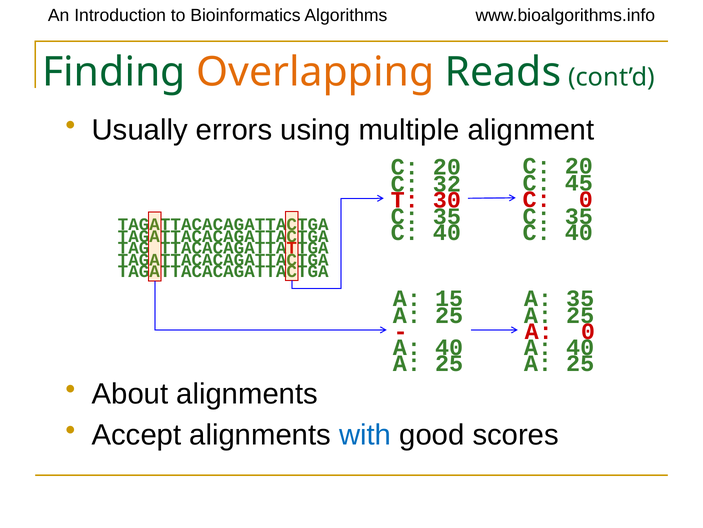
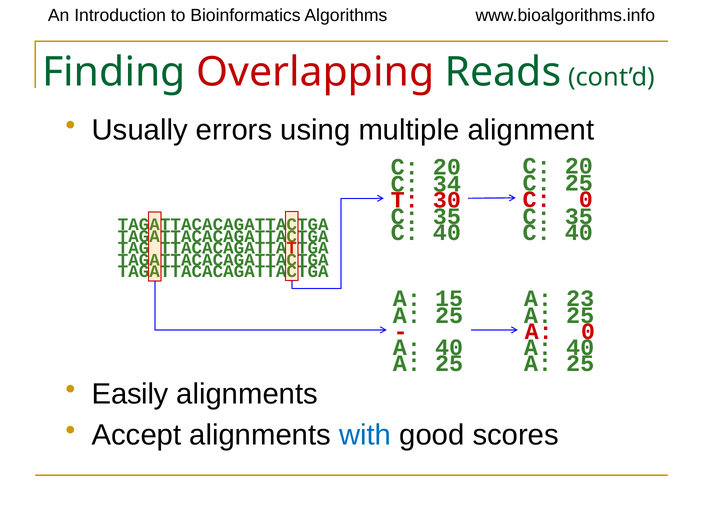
Overlapping colour: orange -> red
C 45: 45 -> 25
32: 32 -> 34
A 35: 35 -> 23
About: About -> Easily
